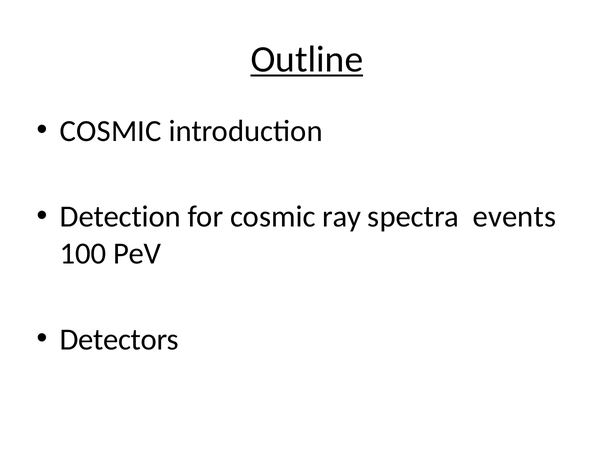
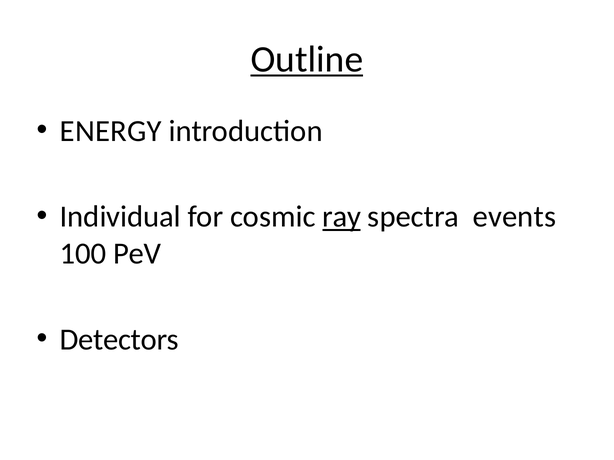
COSMIC at (111, 131): COSMIC -> ENERGY
Detection: Detection -> Individual
ray underline: none -> present
